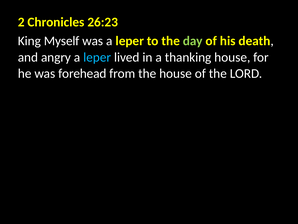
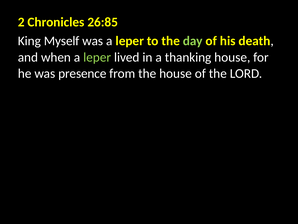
26:23: 26:23 -> 26:85
angry: angry -> when
leper at (97, 57) colour: light blue -> light green
forehead: forehead -> presence
